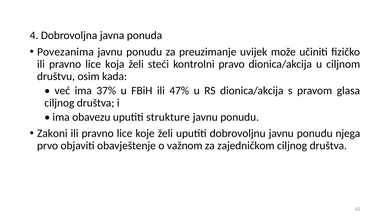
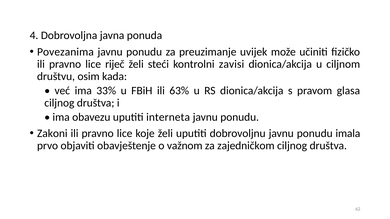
koja: koja -> riječ
pravo: pravo -> zavisi
37%: 37% -> 33%
47%: 47% -> 63%
strukture: strukture -> interneta
njega: njega -> imala
